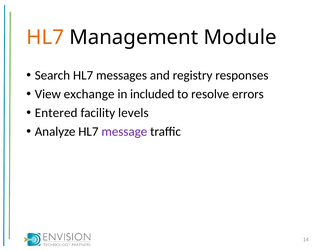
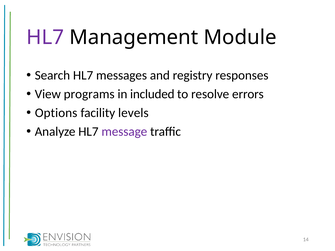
HL7 at (45, 38) colour: orange -> purple
exchange: exchange -> programs
Entered: Entered -> Options
